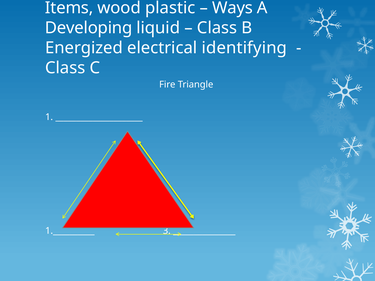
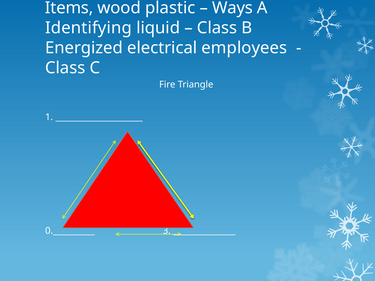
Developing: Developing -> Identifying
identifying: identifying -> employees
1.__________: 1.__________ -> 0.__________
